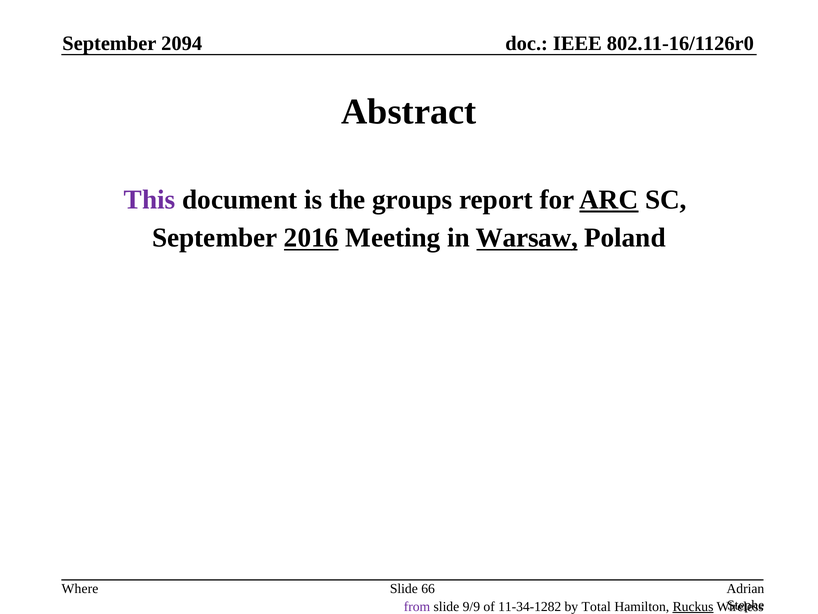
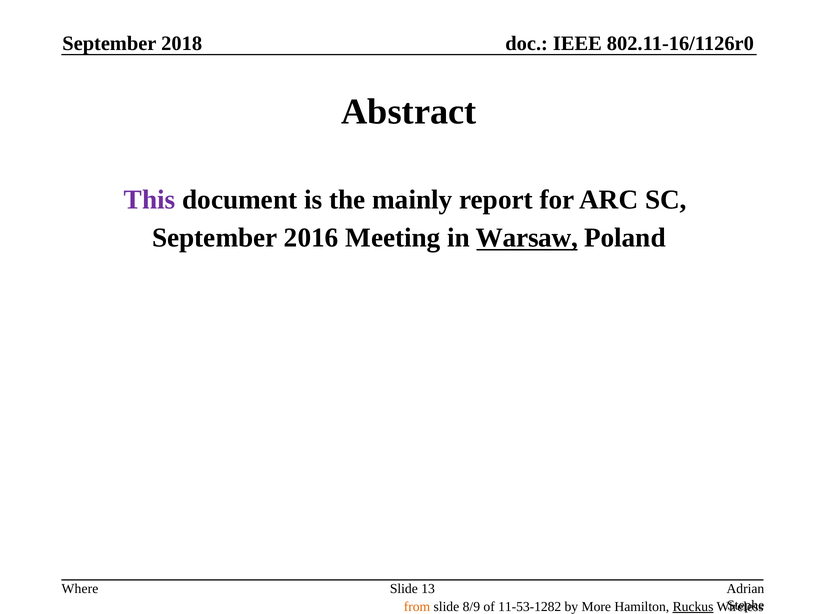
2094: 2094 -> 2018
groups: groups -> mainly
ARC underline: present -> none
2016 underline: present -> none
66: 66 -> 13
from colour: purple -> orange
9/9: 9/9 -> 8/9
11-34-1282: 11-34-1282 -> 11-53-1282
Total: Total -> More
